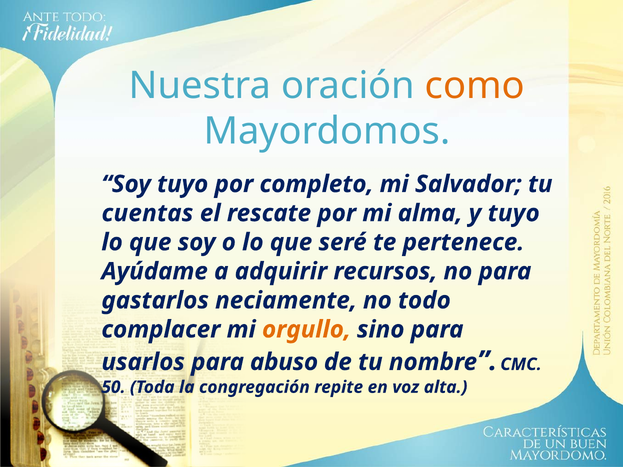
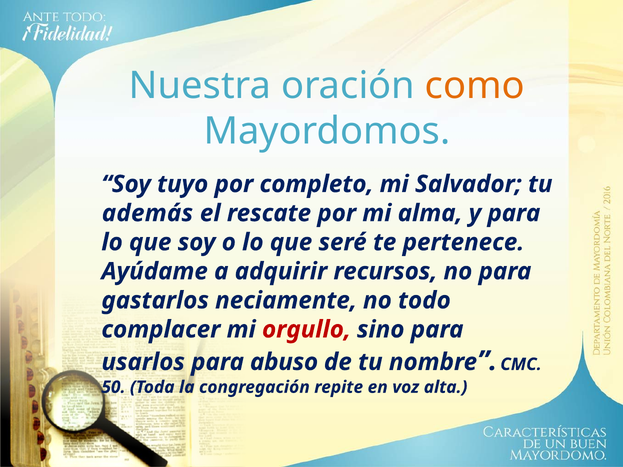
cuentas: cuentas -> además
y tuyo: tuyo -> para
orgullo colour: orange -> red
